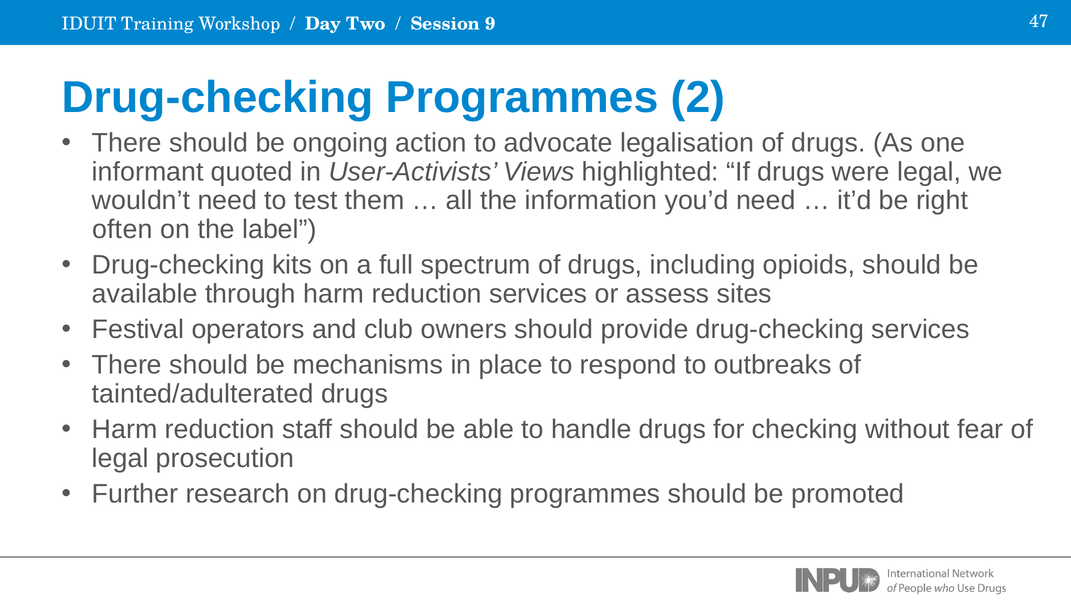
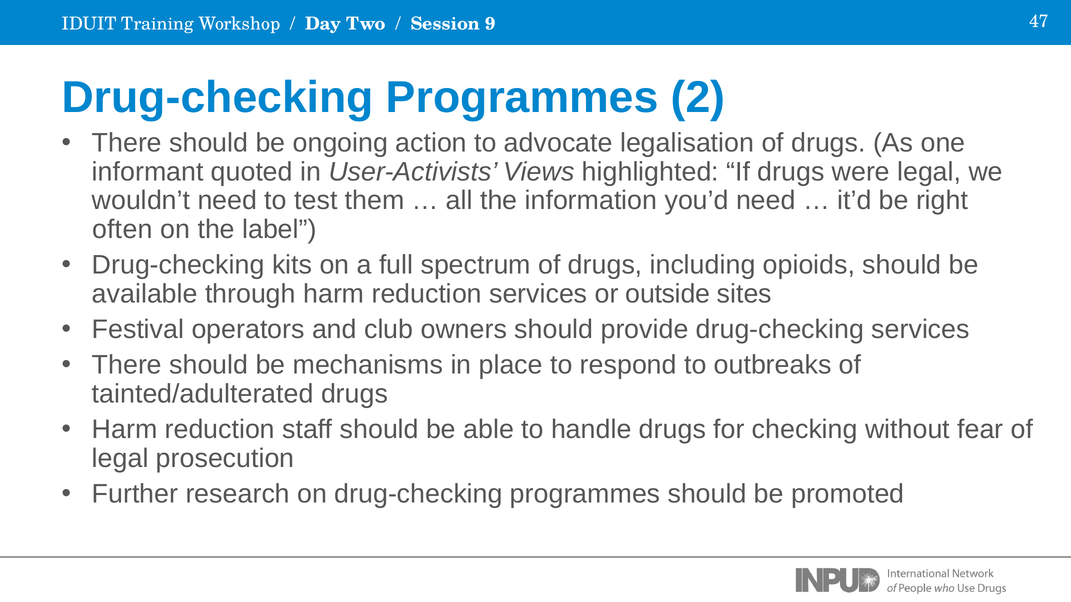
assess: assess -> outside
